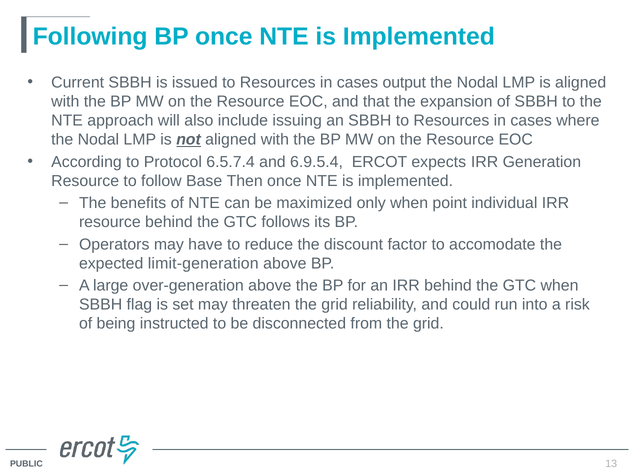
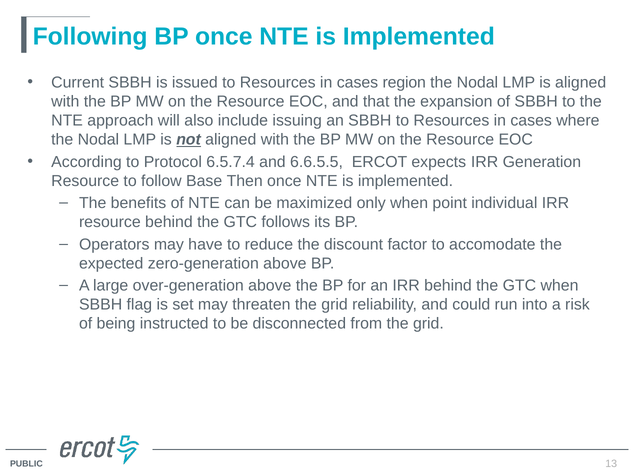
output: output -> region
6.9.5.4: 6.9.5.4 -> 6.6.5.5
limit-generation: limit-generation -> zero-generation
